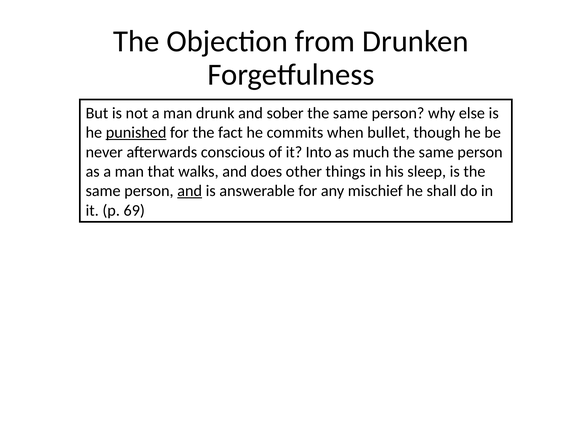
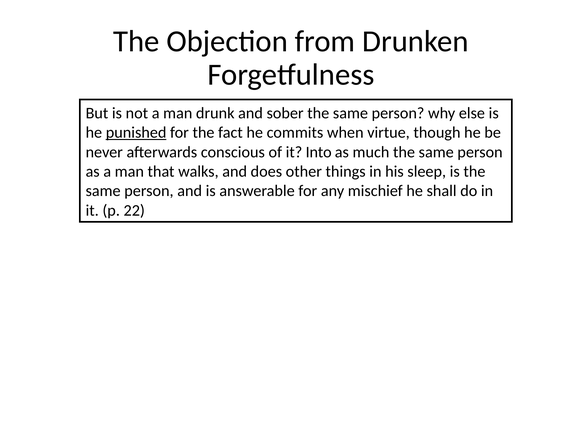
bullet: bullet -> virtue
and at (190, 191) underline: present -> none
69: 69 -> 22
